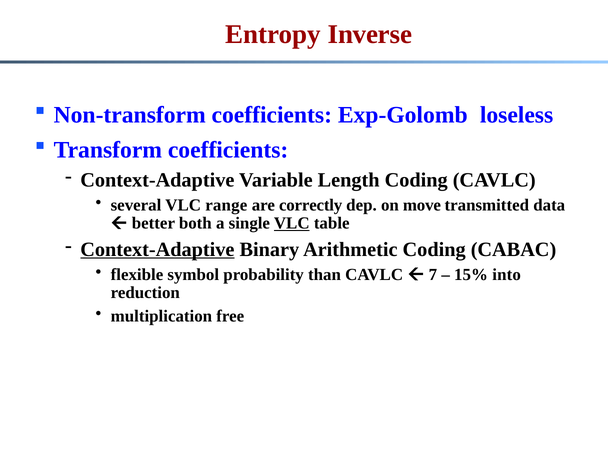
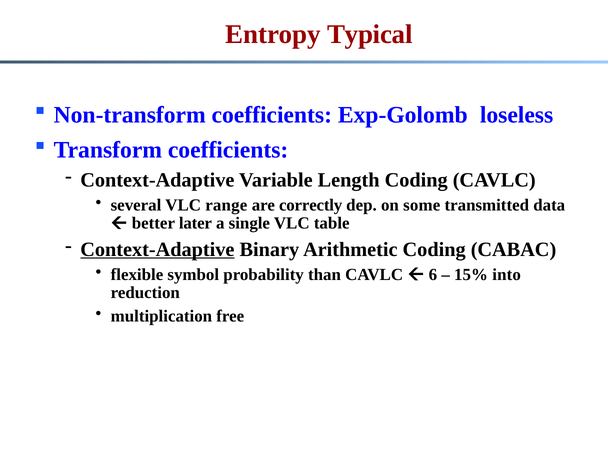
Inverse: Inverse -> Typical
move: move -> some
both: both -> later
VLC at (292, 223) underline: present -> none
7: 7 -> 6
